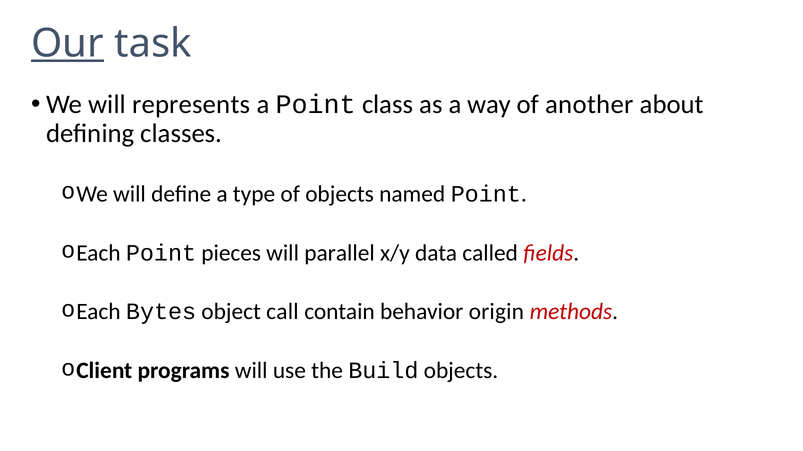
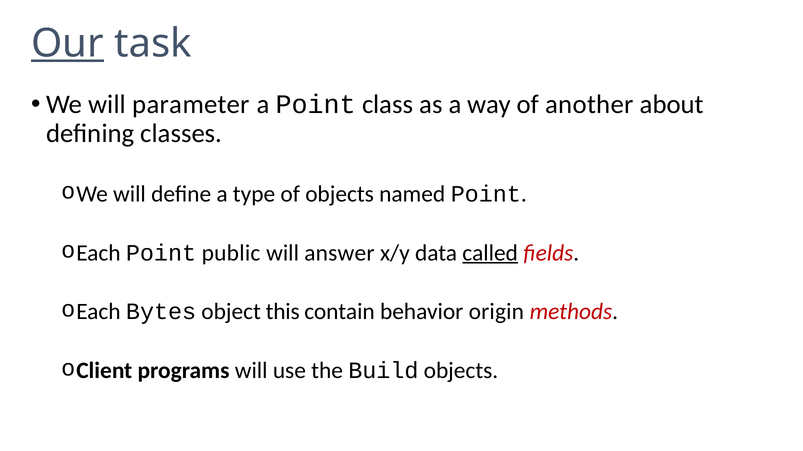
represents: represents -> parameter
pieces: pieces -> public
parallel: parallel -> answer
called underline: none -> present
call: call -> this
